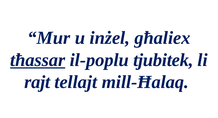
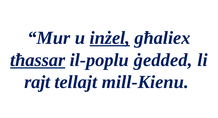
inżel underline: none -> present
tjubitek: tjubitek -> ġedded
mill-Ħalaq: mill-Ħalaq -> mill-Kienu
